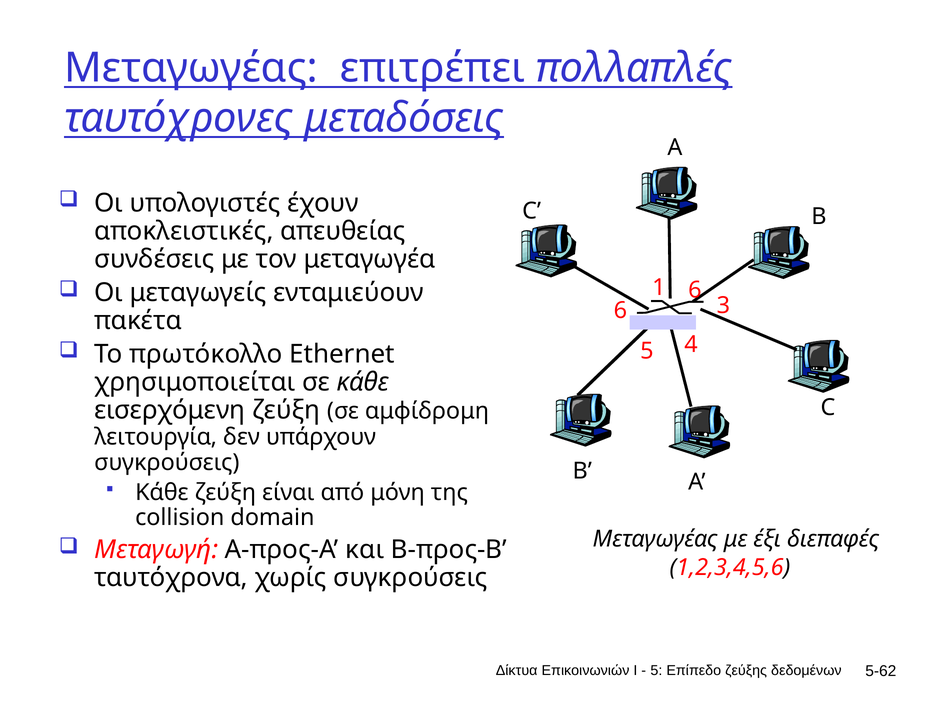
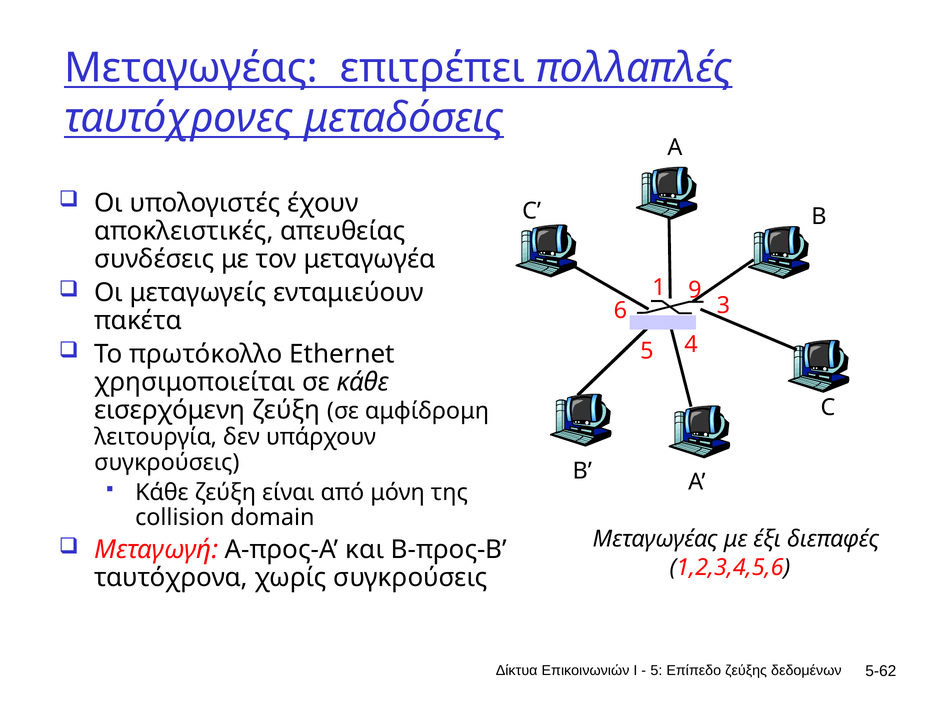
1 6: 6 -> 9
